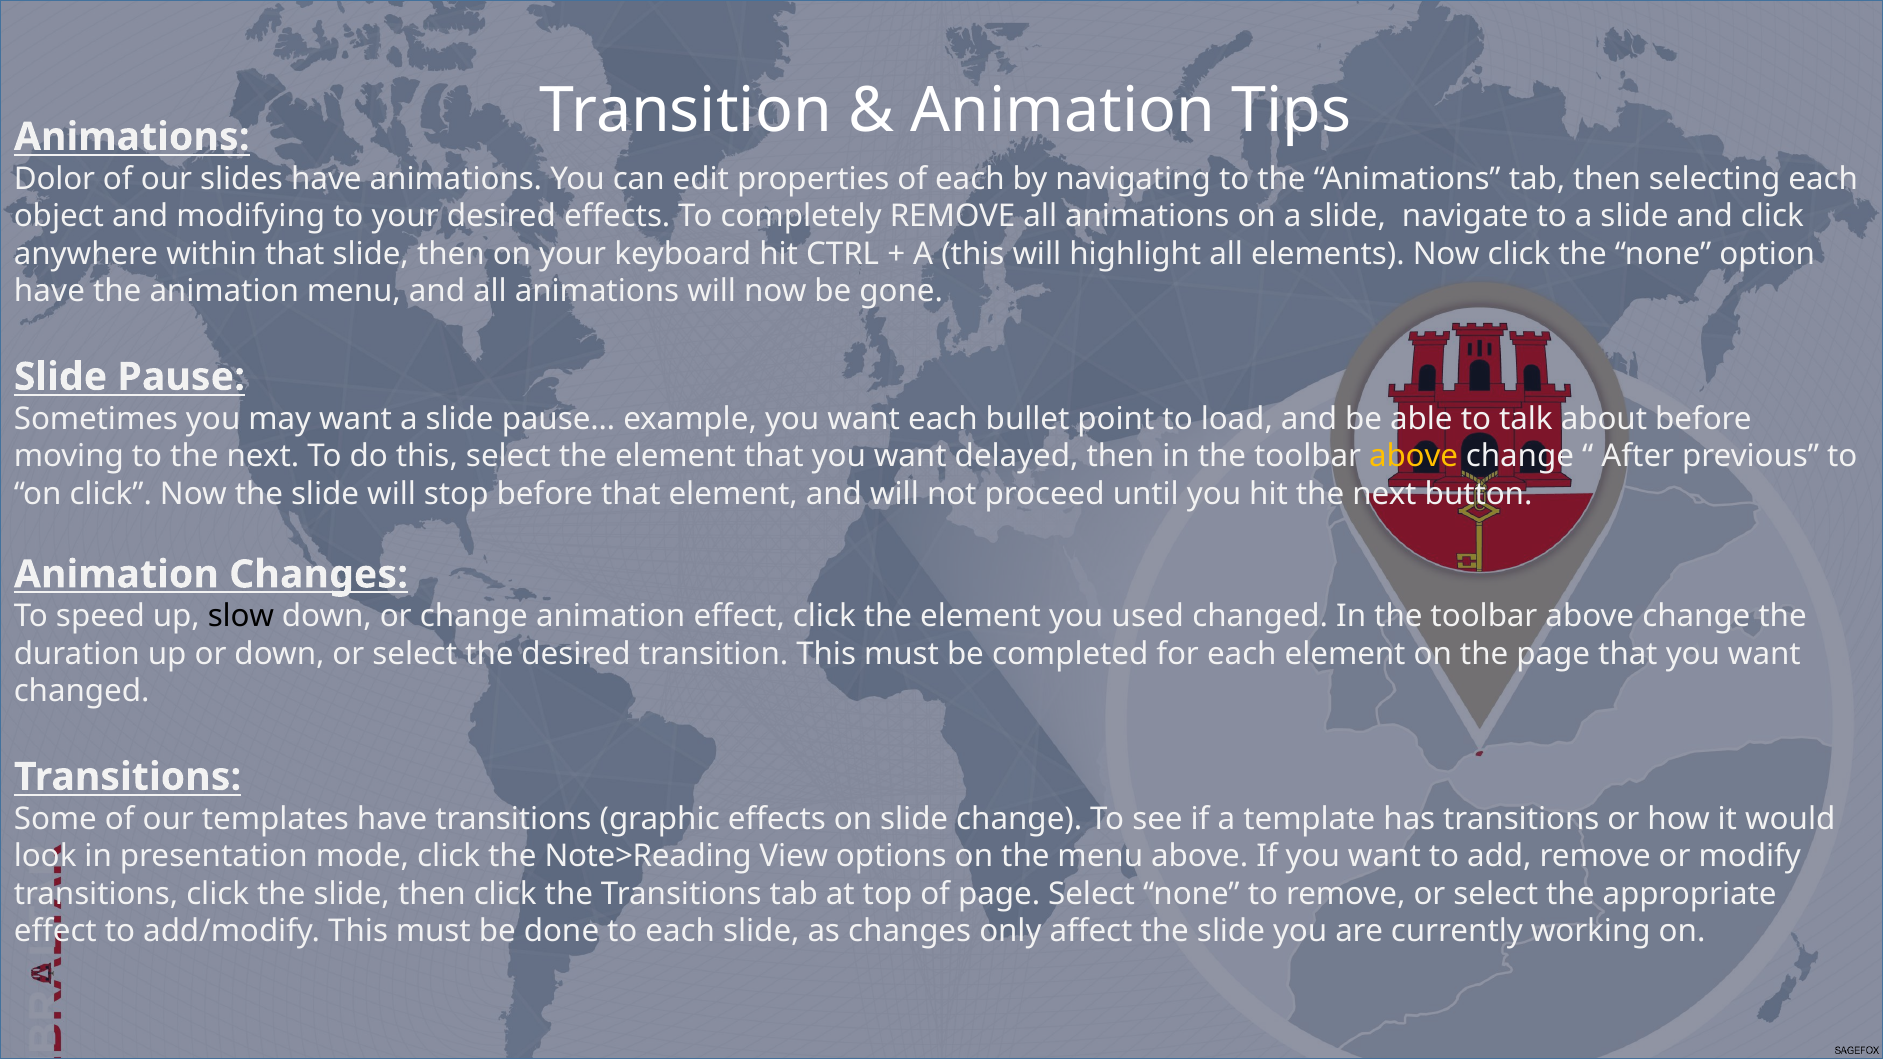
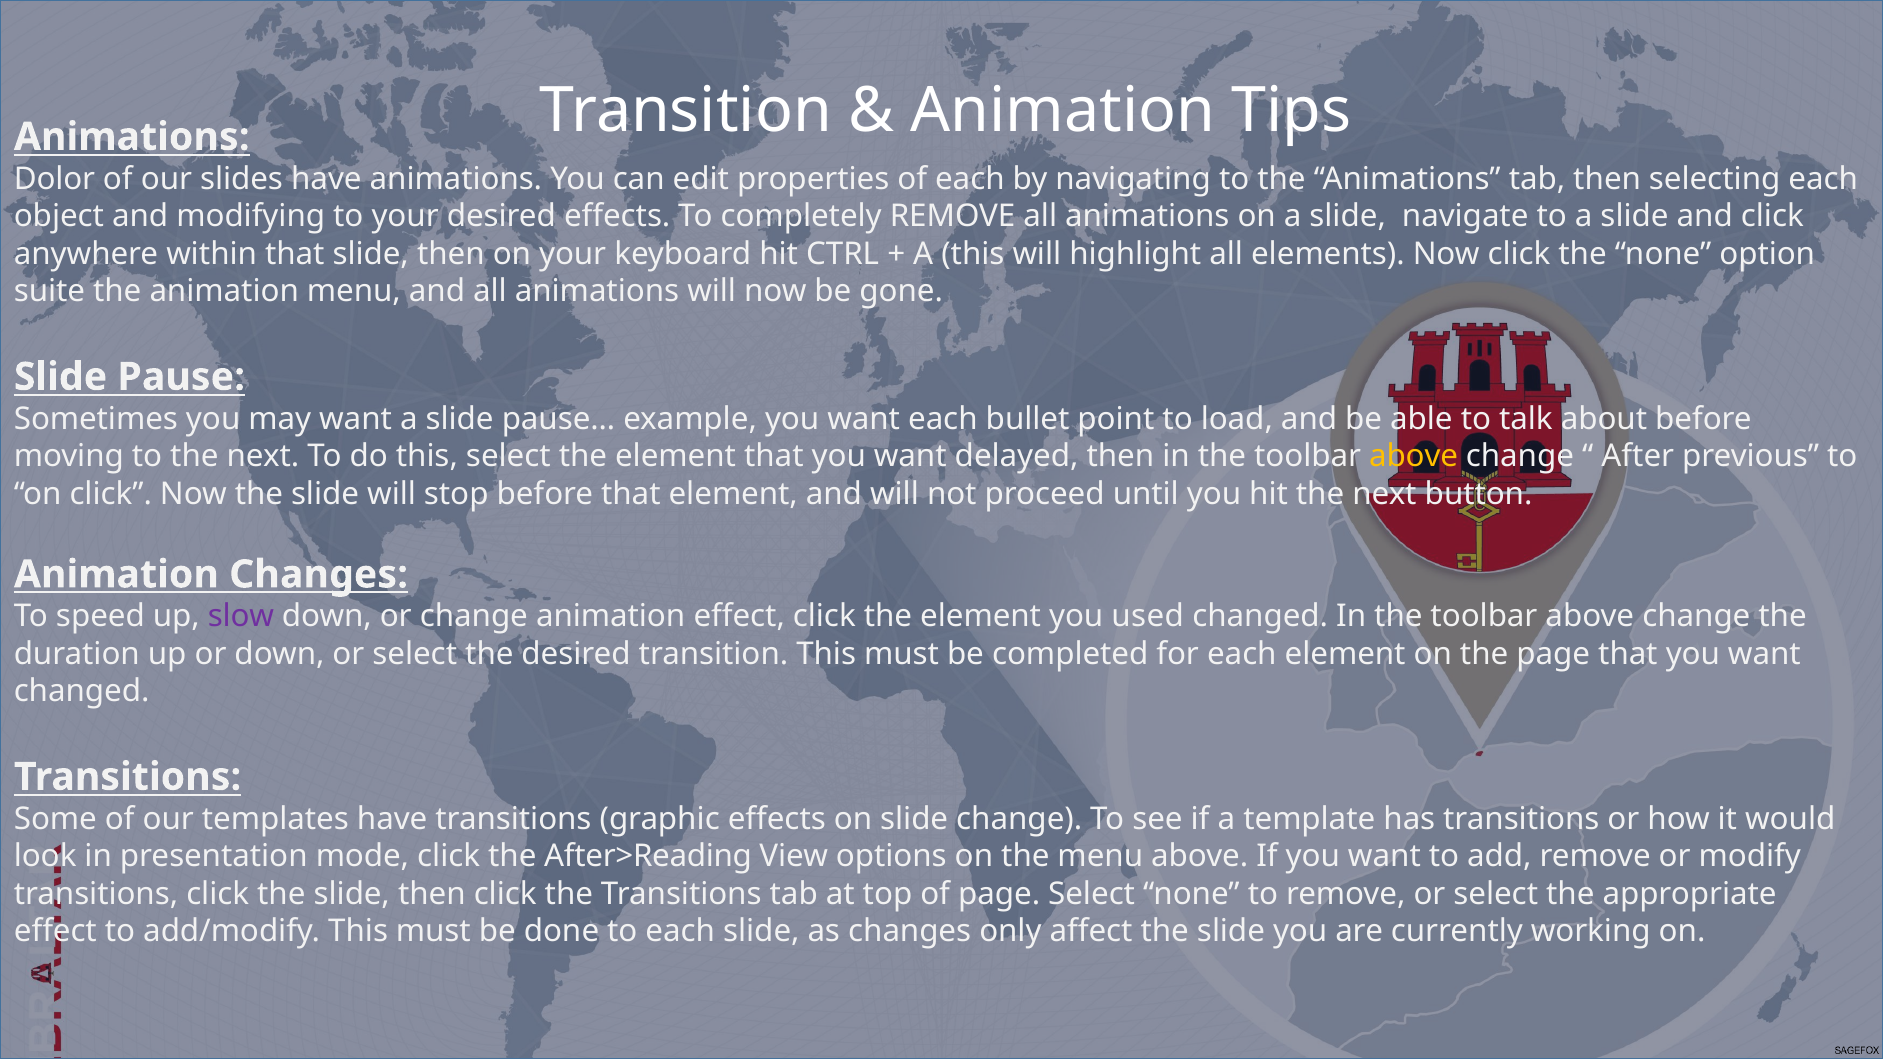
have at (49, 292): have -> suite
slow colour: black -> purple
Note>Reading: Note>Reading -> After>Reading
